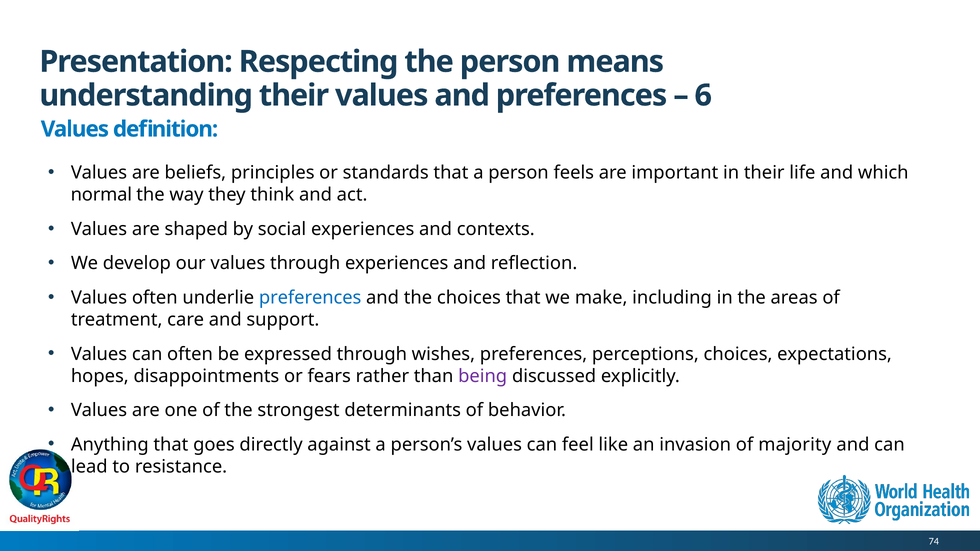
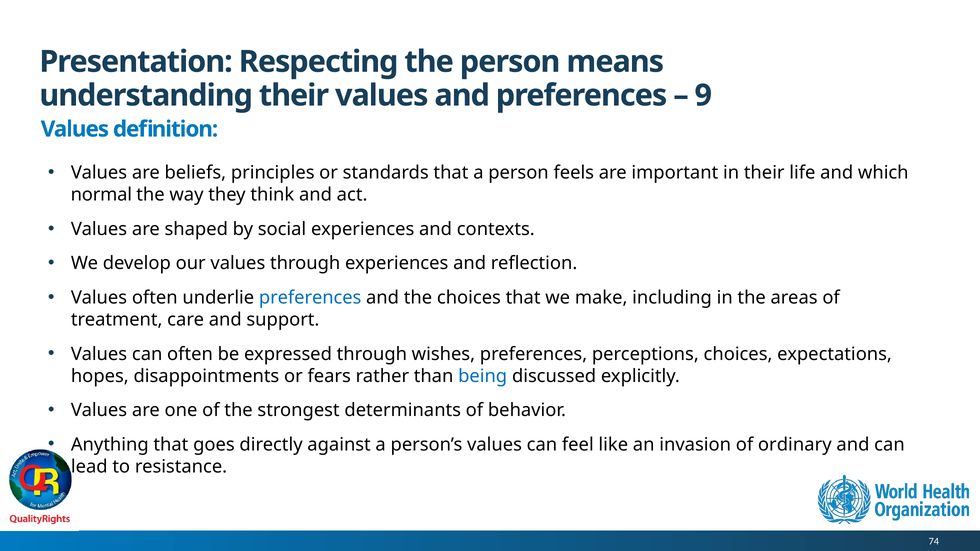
6: 6 -> 9
being colour: purple -> blue
majority: majority -> ordinary
